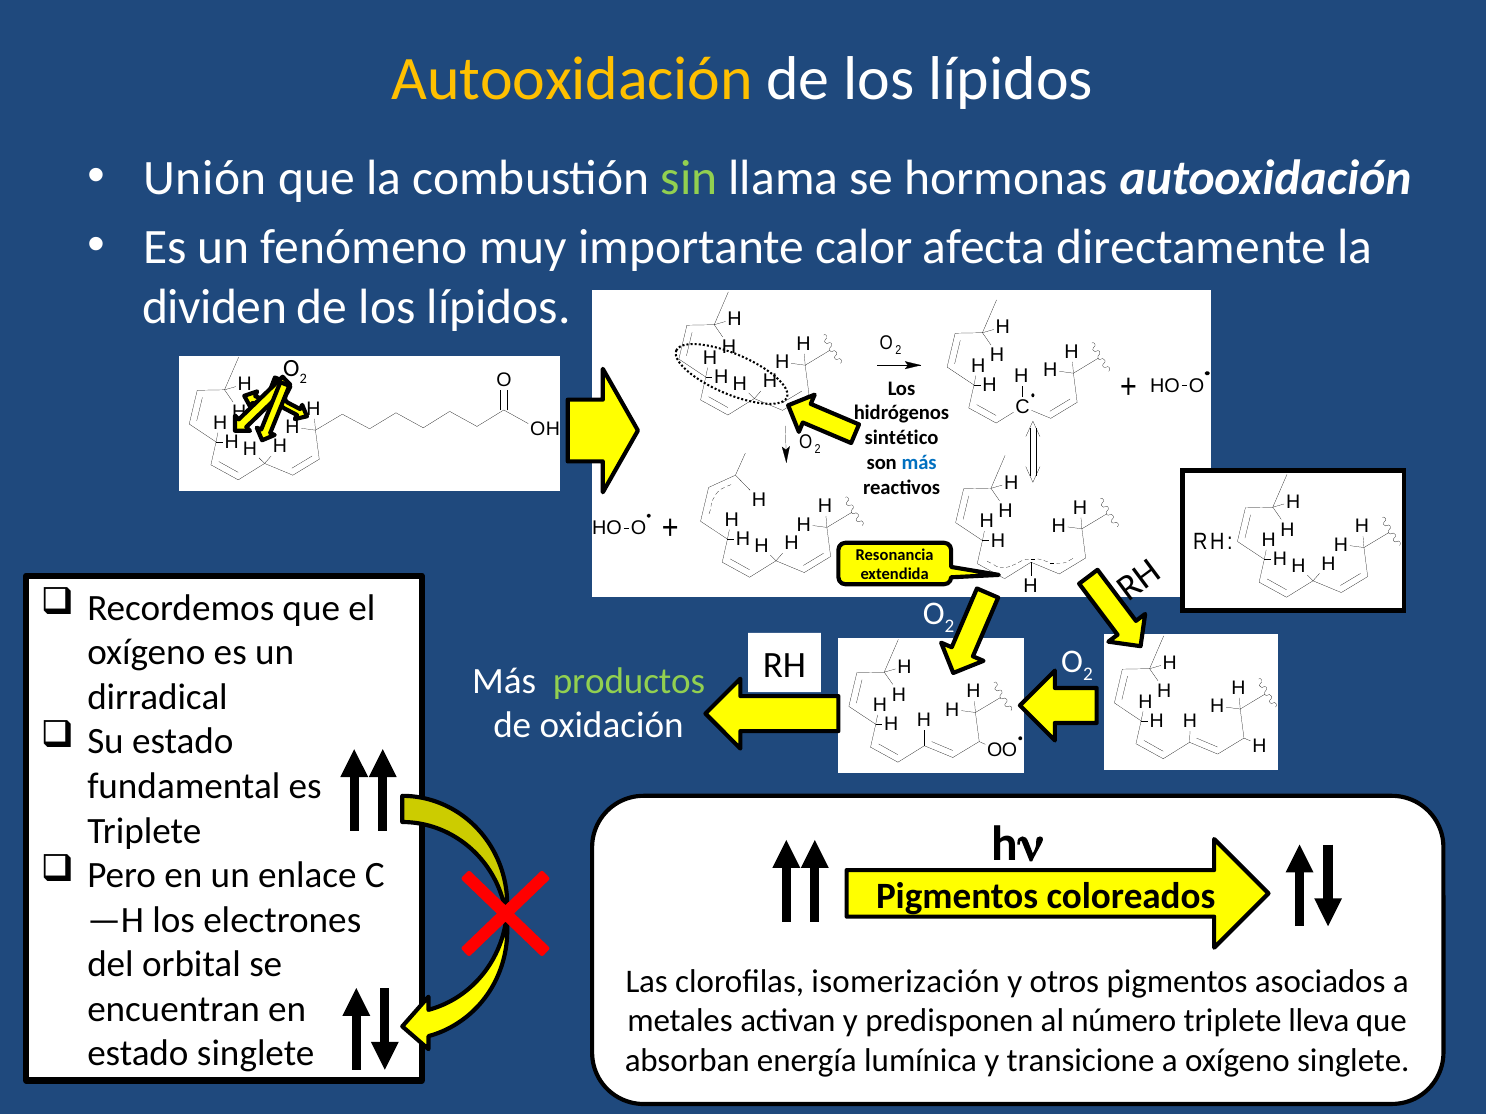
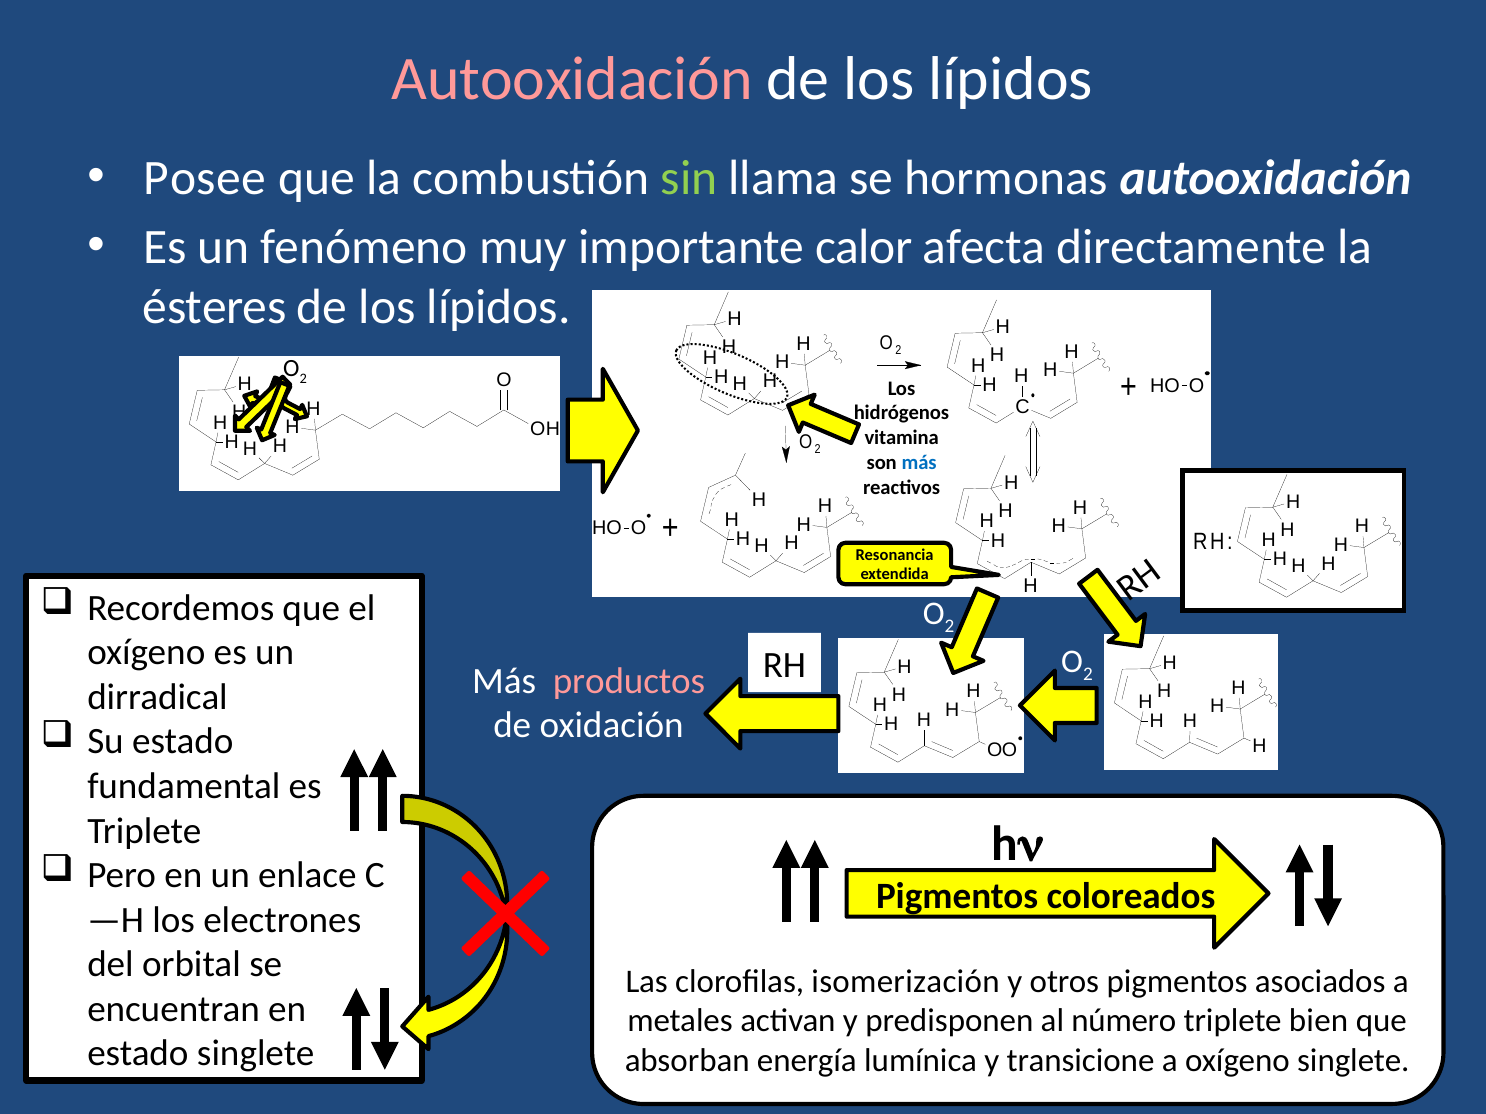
Autooxidación at (572, 79) colour: yellow -> pink
Unión: Unión -> Posee
dividen: dividen -> ésteres
sintético: sintético -> vitamina
productos colour: light green -> pink
lleva: lleva -> bien
